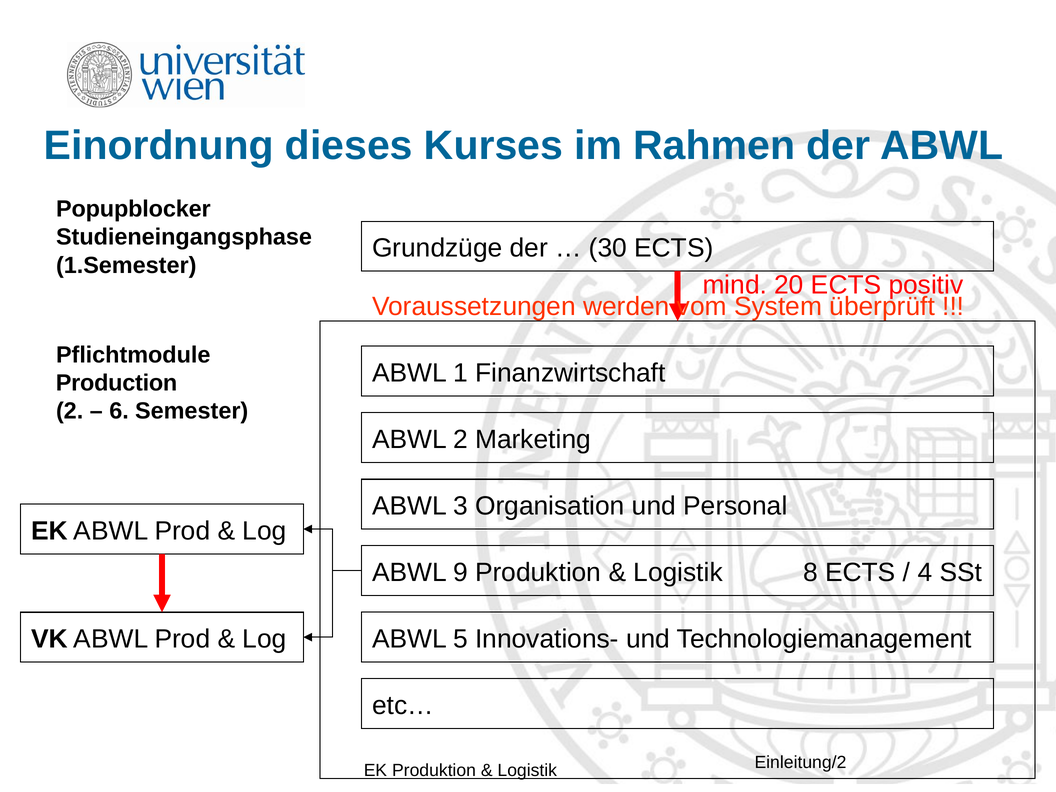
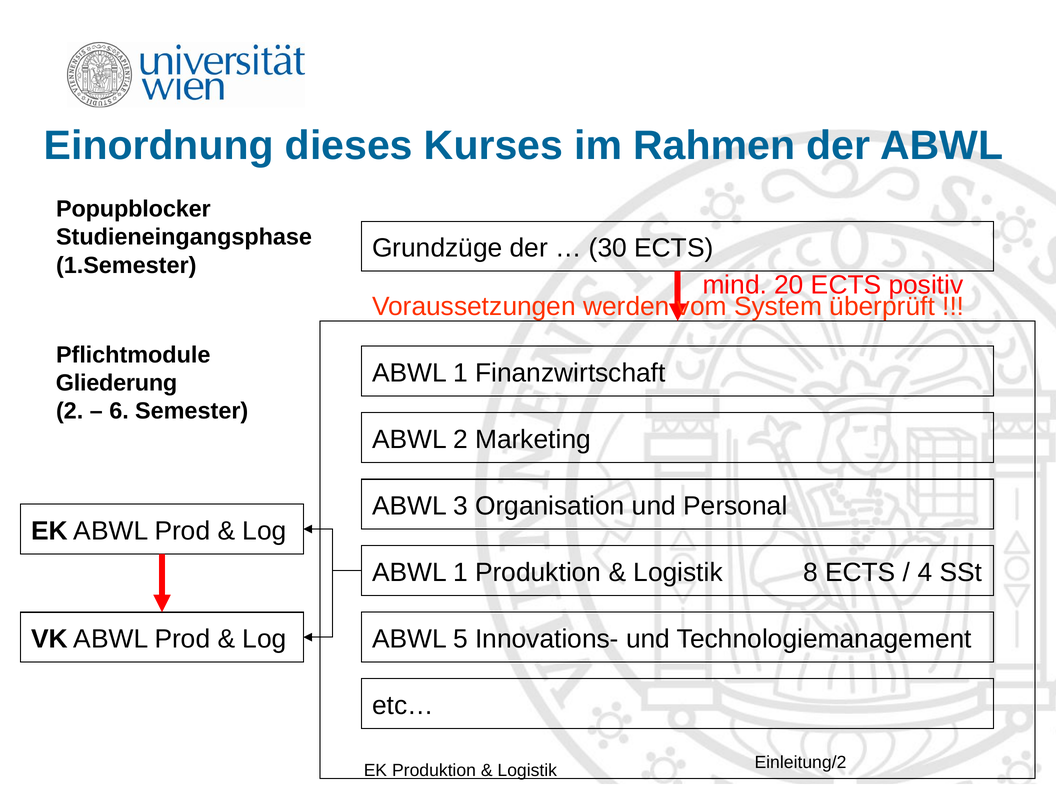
Production: Production -> Gliederung
9 at (460, 572): 9 -> 1
